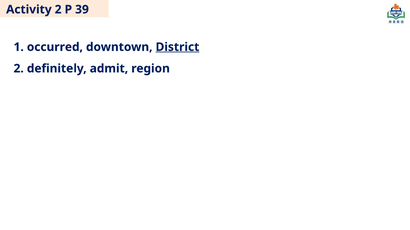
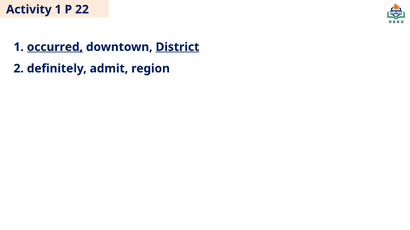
Activity 2: 2 -> 1
39: 39 -> 22
occurred underline: none -> present
